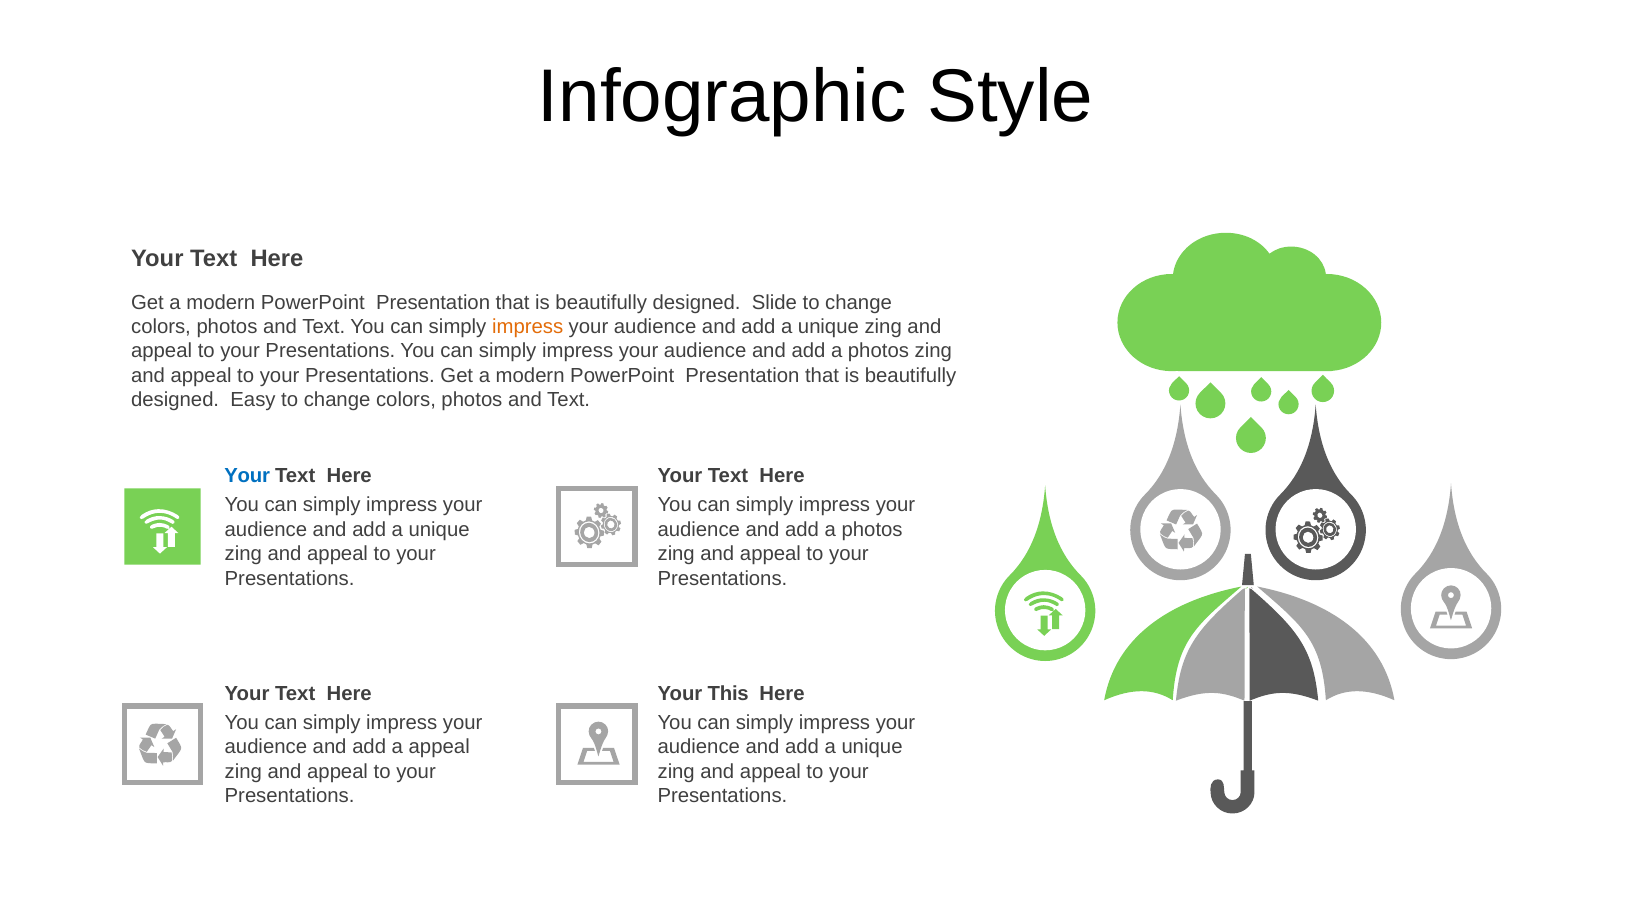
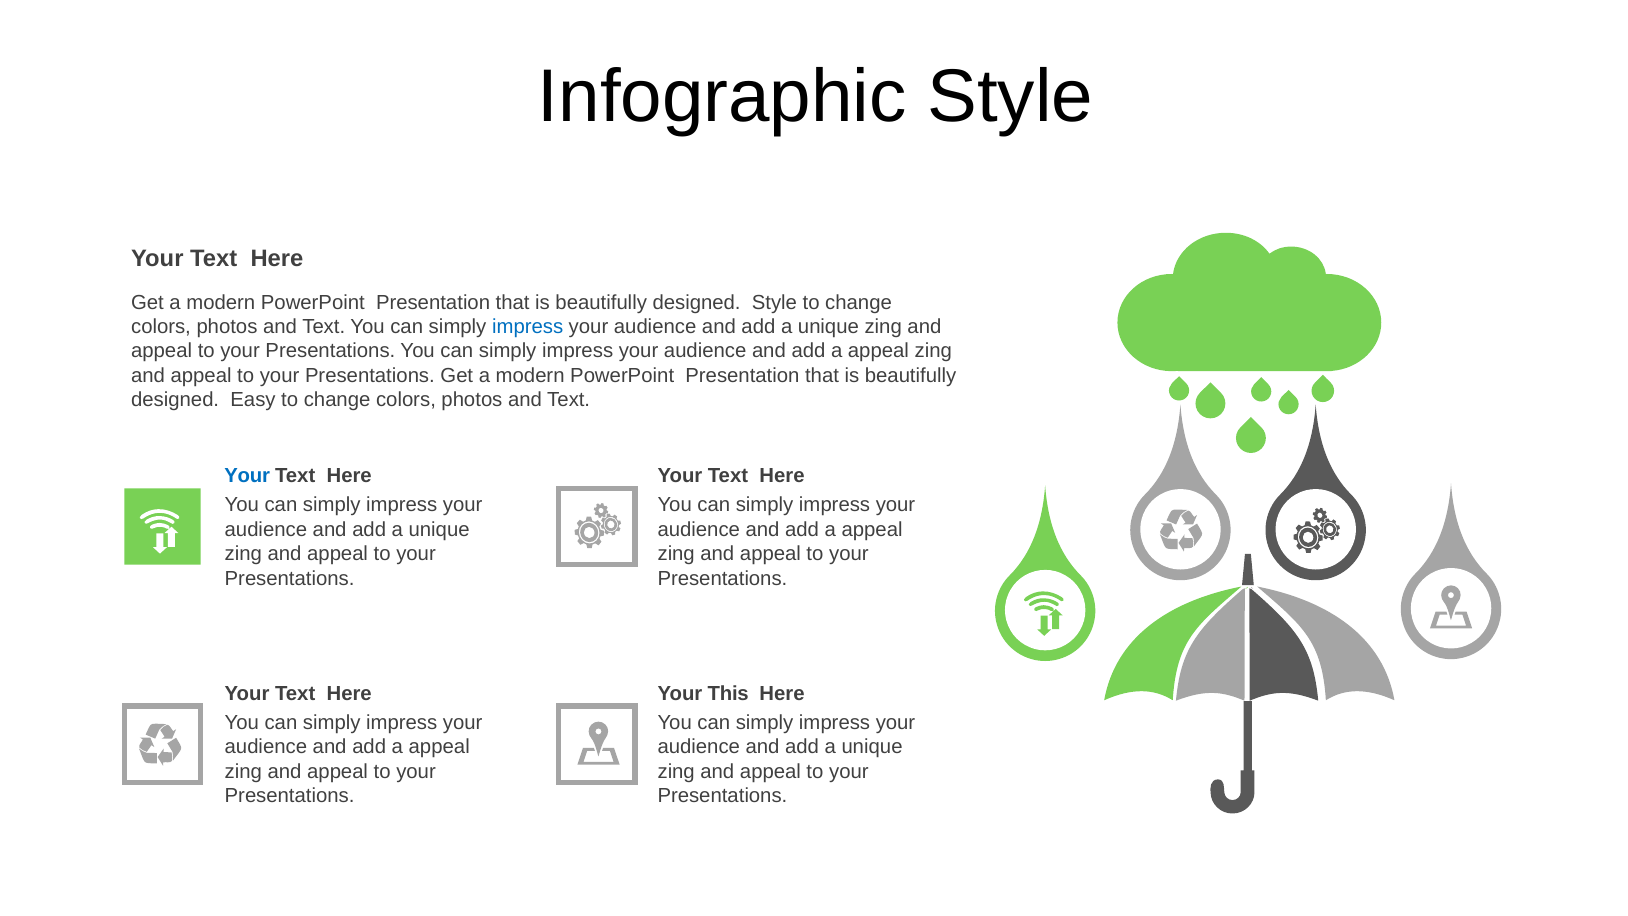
designed Slide: Slide -> Style
impress at (528, 327) colour: orange -> blue
photos at (878, 351): photos -> appeal
photos at (872, 530): photos -> appeal
